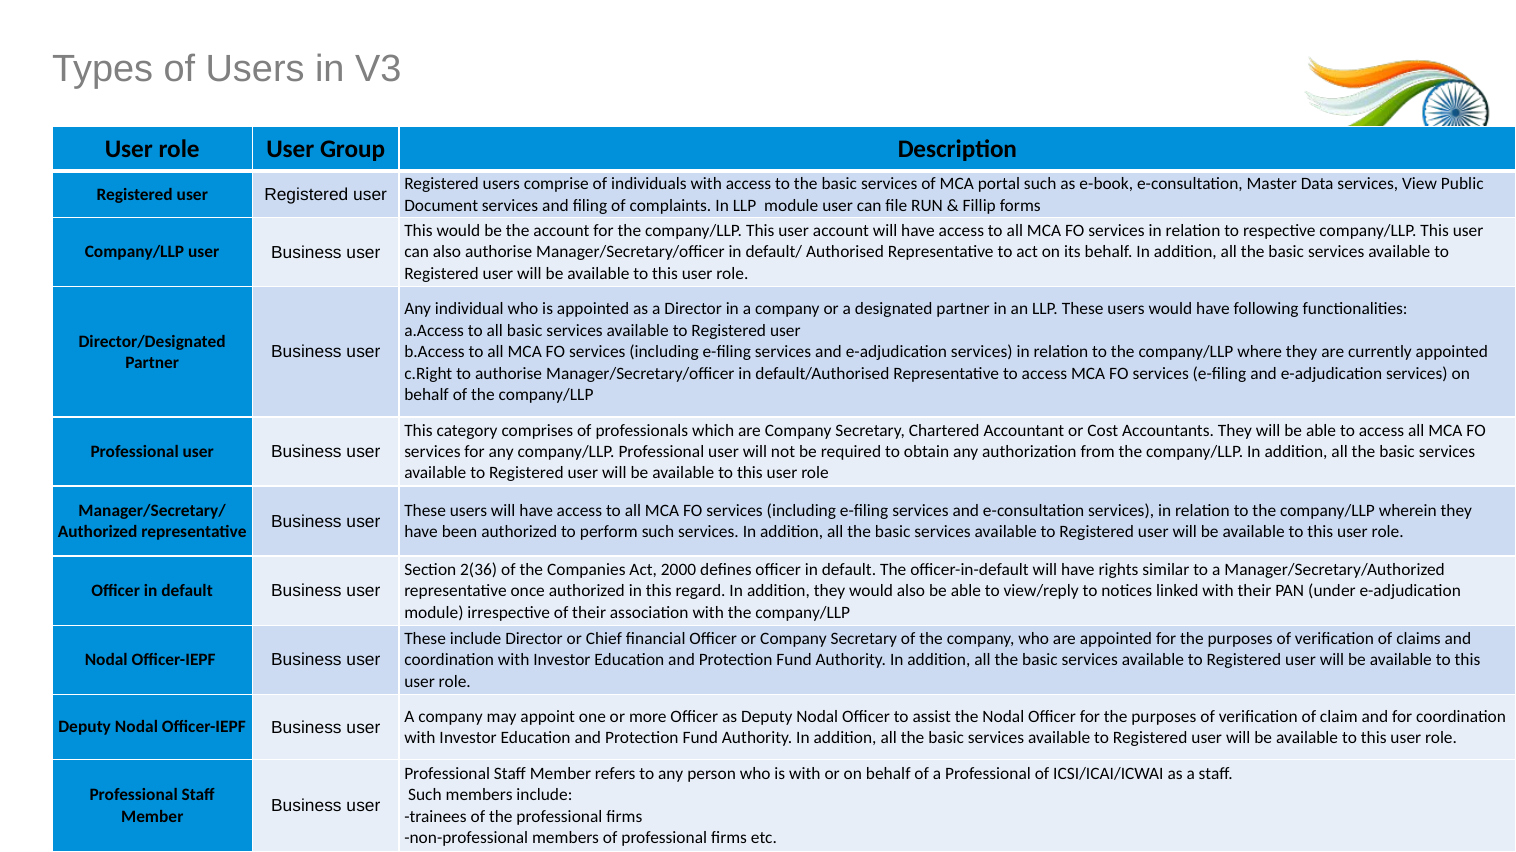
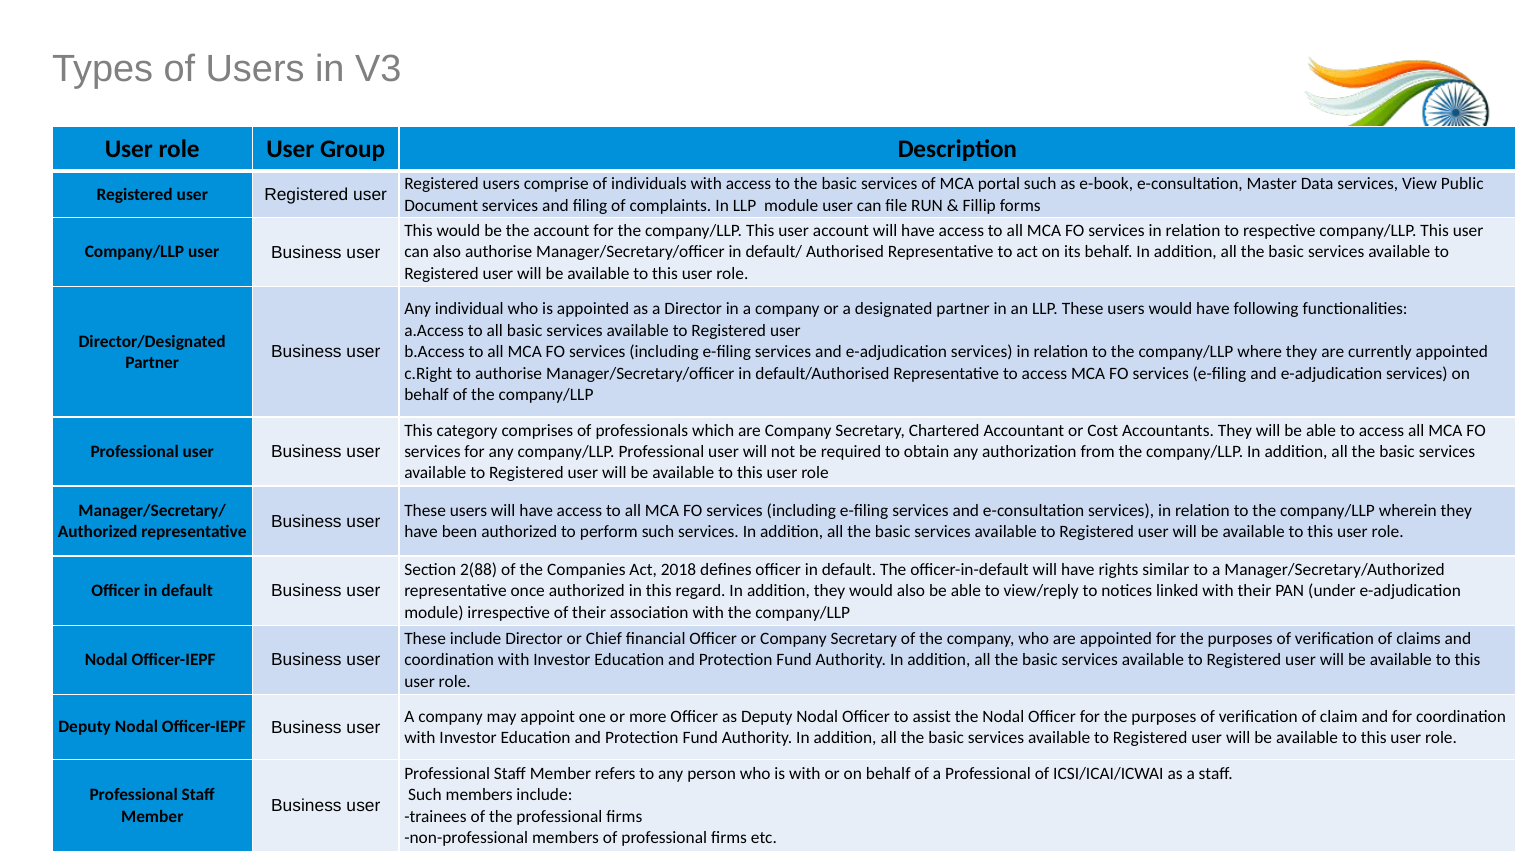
2(36: 2(36 -> 2(88
2000: 2000 -> 2018
